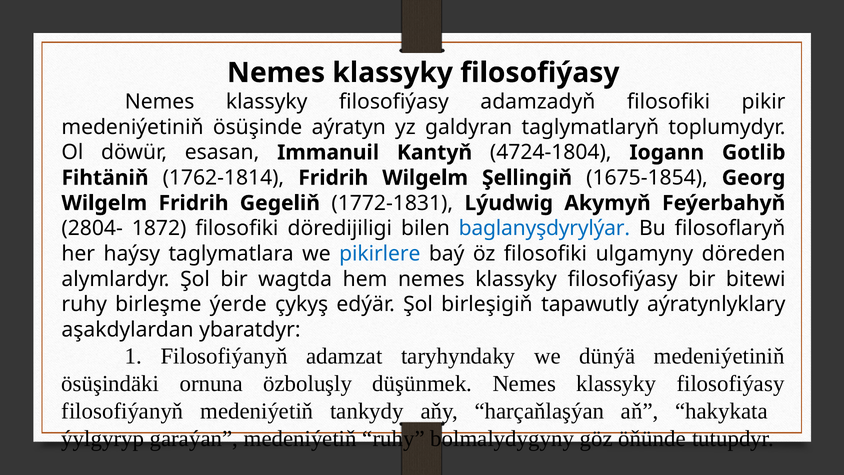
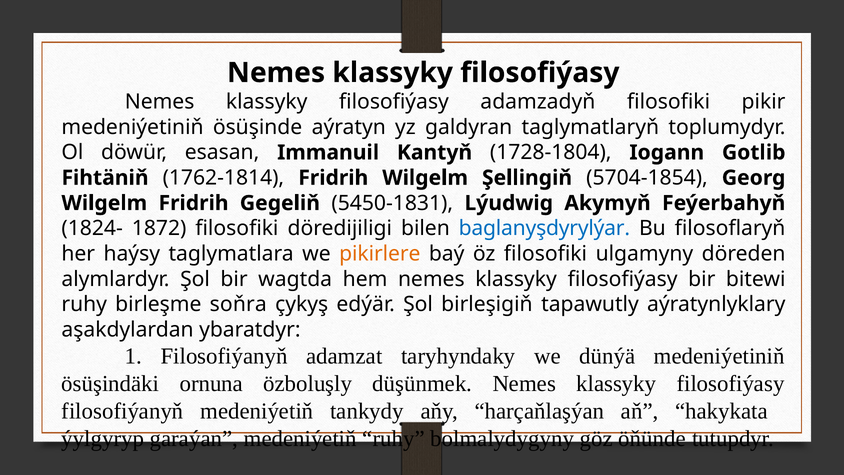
4724-1804: 4724-1804 -> 1728-1804
1675-1854: 1675-1854 -> 5704-1854
1772-1831: 1772-1831 -> 5450-1831
2804-: 2804- -> 1824-
pikirlere colour: blue -> orange
ýerde: ýerde -> soňra
